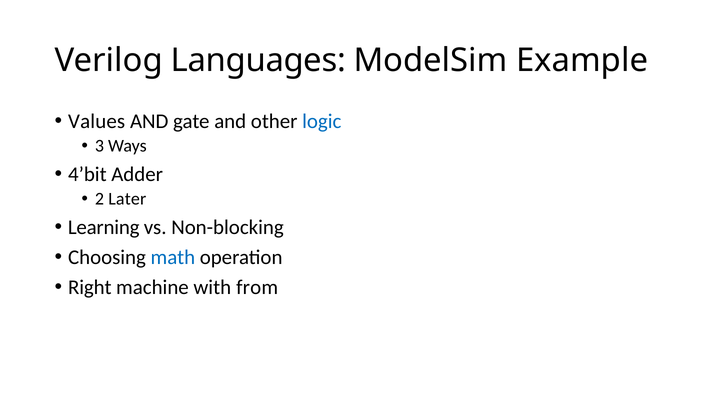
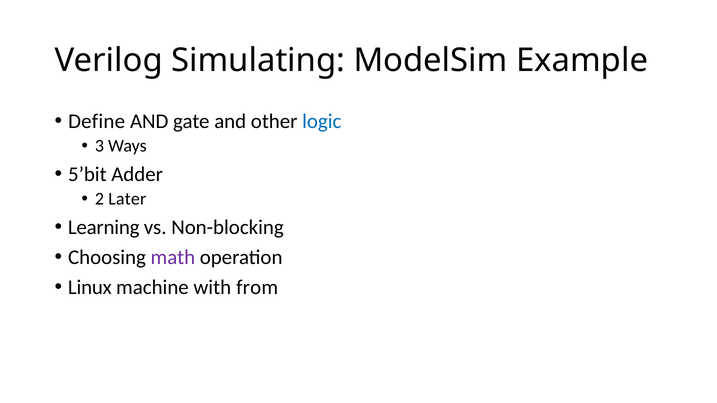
Languages: Languages -> Simulating
Values: Values -> Define
4’bit: 4’bit -> 5’bit
math colour: blue -> purple
Right: Right -> Linux
